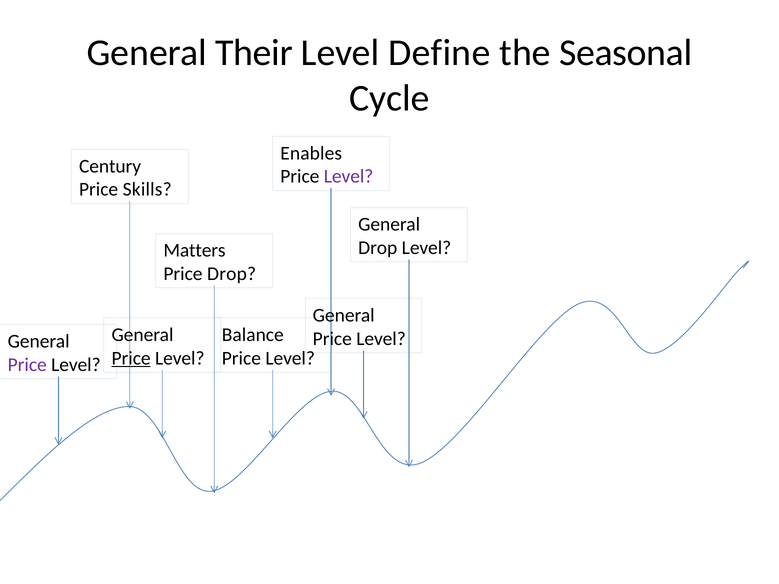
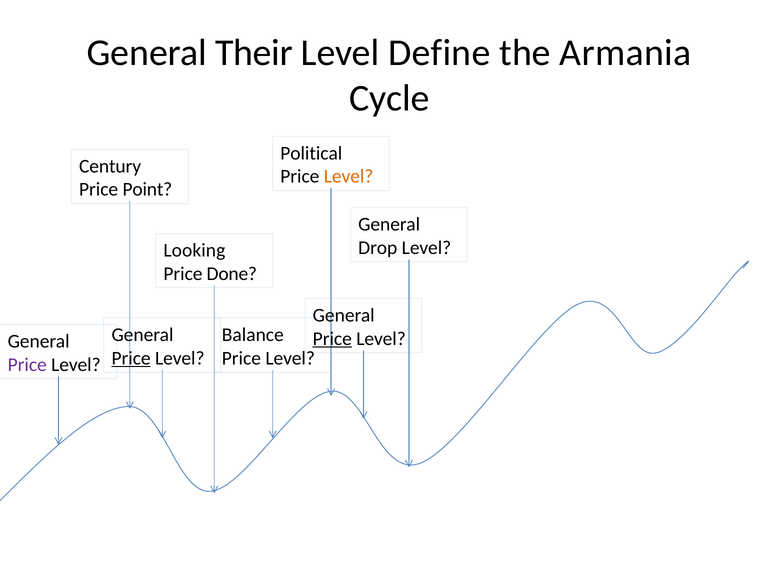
Seasonal: Seasonal -> Armania
Enables: Enables -> Political
Level at (349, 177) colour: purple -> orange
Skills: Skills -> Point
Matters: Matters -> Looking
Price Drop: Drop -> Done
Price at (332, 339) underline: none -> present
